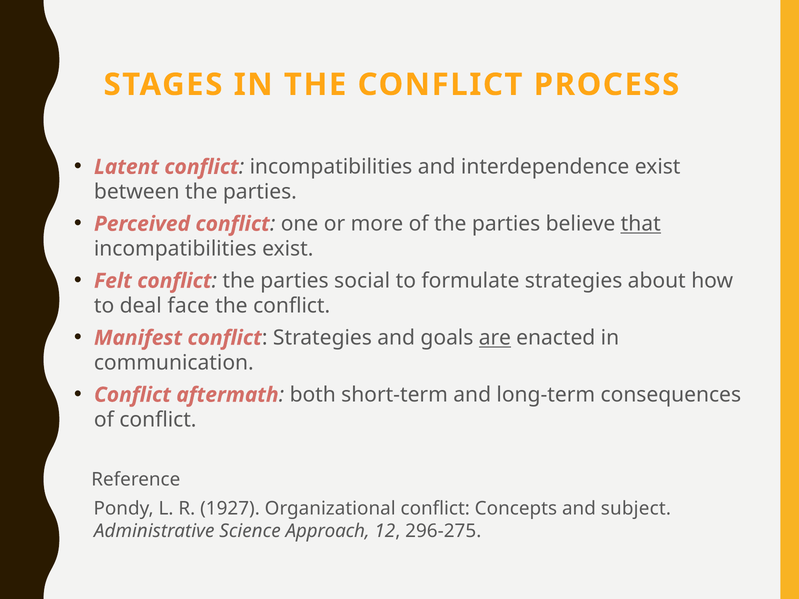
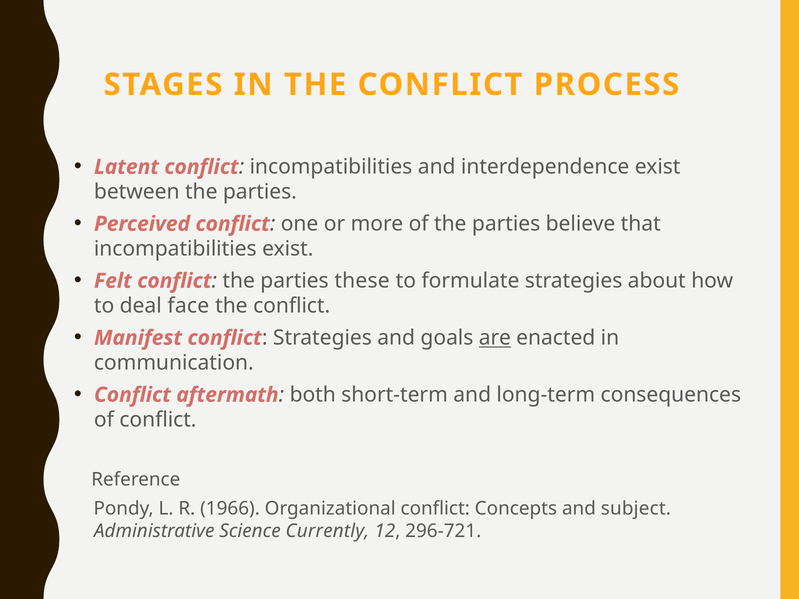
that underline: present -> none
social: social -> these
1927: 1927 -> 1966
Approach: Approach -> Currently
296-275: 296-275 -> 296-721
